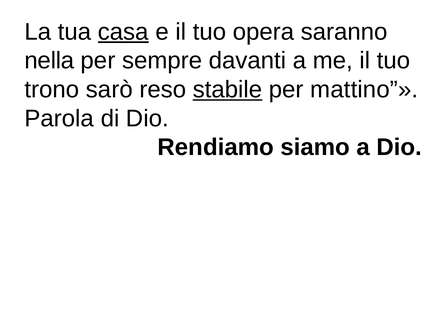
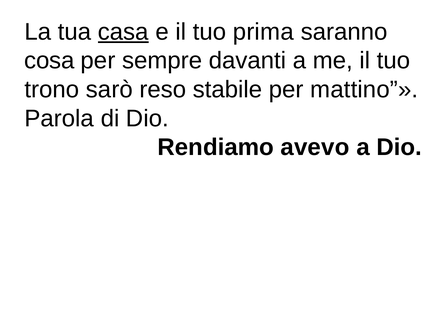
opera: opera -> prima
nella: nella -> cosa
stabile underline: present -> none
siamo: siamo -> avevo
